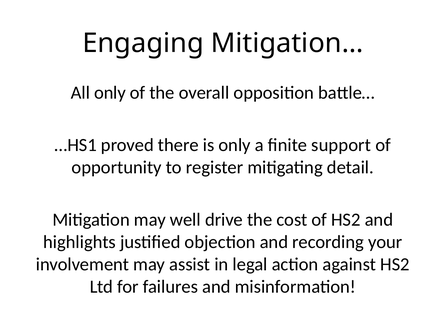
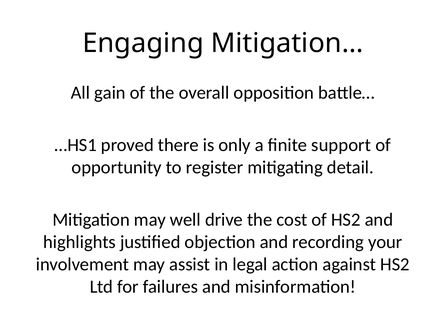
All only: only -> gain
